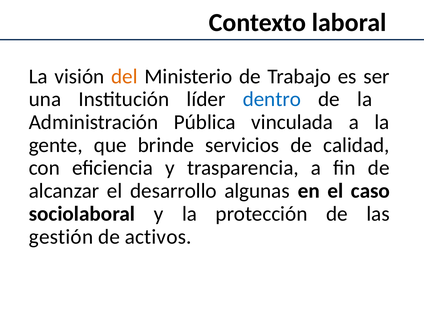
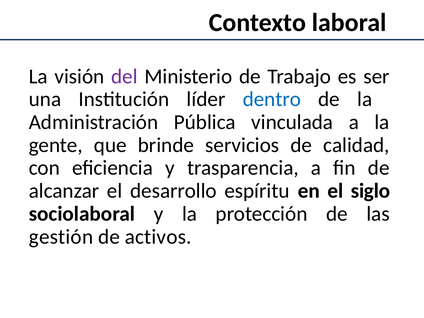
del colour: orange -> purple
algunas: algunas -> espíritu
caso: caso -> siglo
